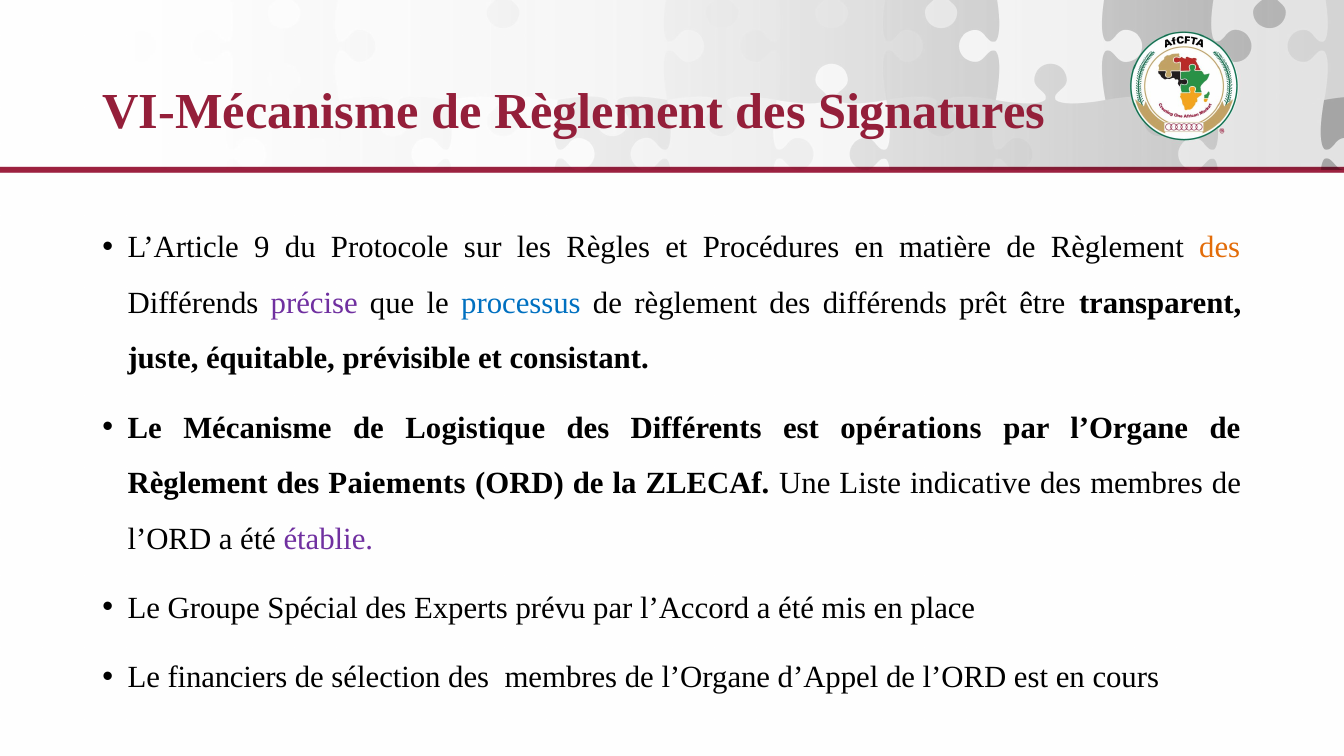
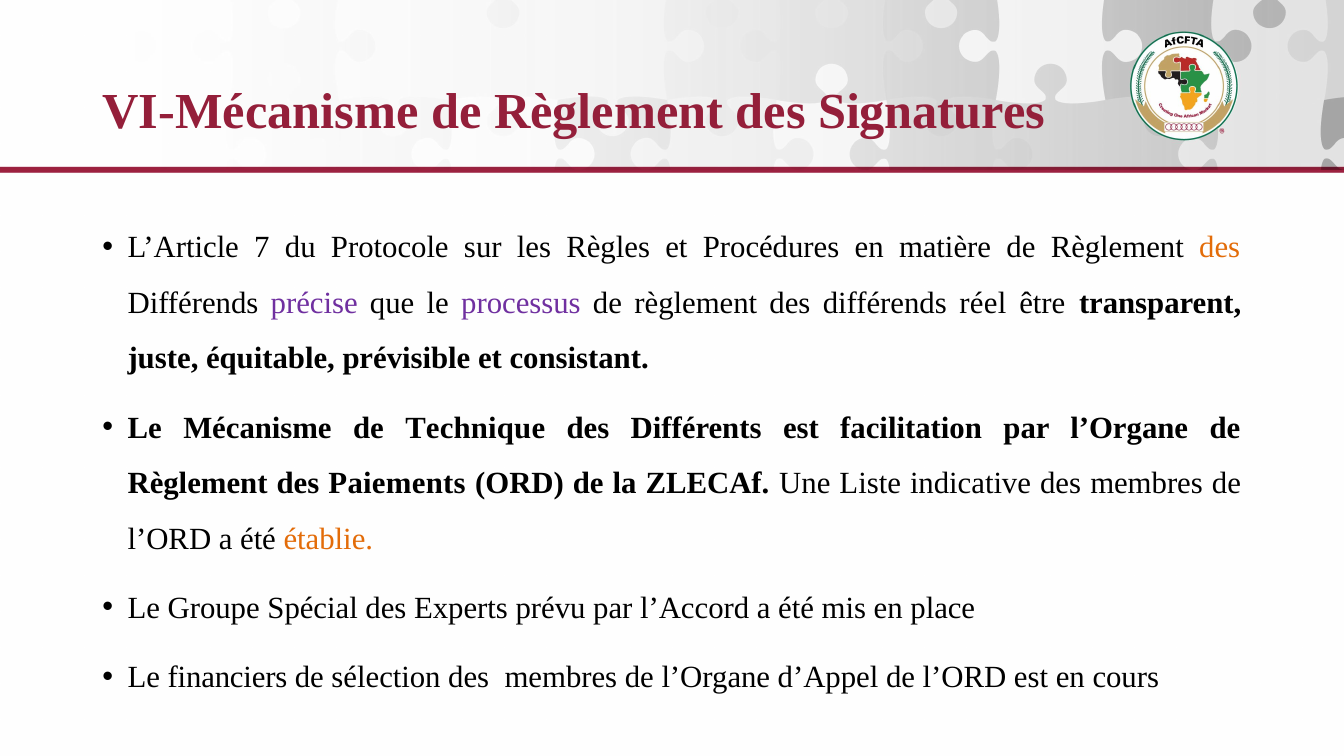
9: 9 -> 7
processus colour: blue -> purple
prêt: prêt -> réel
Logistique: Logistique -> Technique
opérations: opérations -> facilitation
établie colour: purple -> orange
